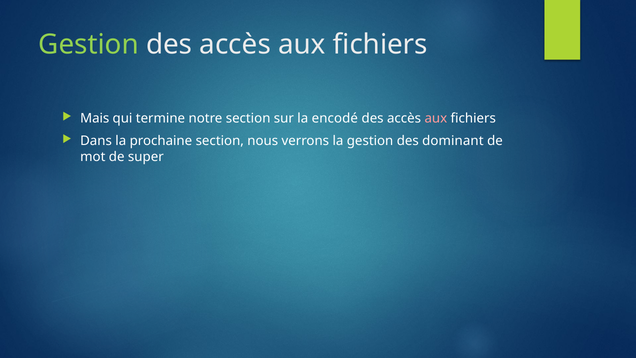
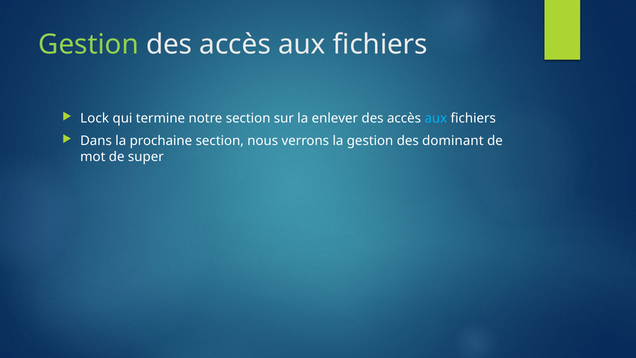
Mais: Mais -> Lock
encodé: encodé -> enlever
aux at (436, 118) colour: pink -> light blue
